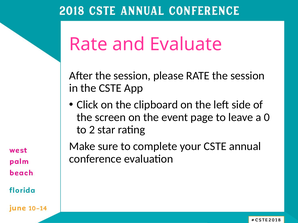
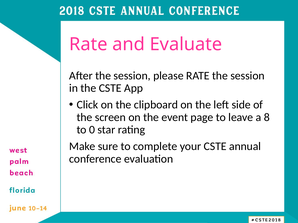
0: 0 -> 8
2: 2 -> 0
